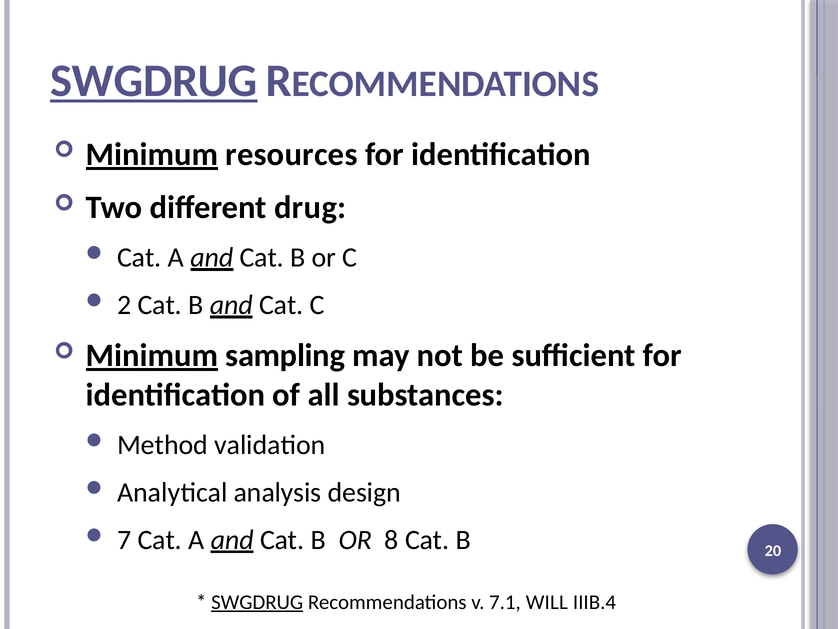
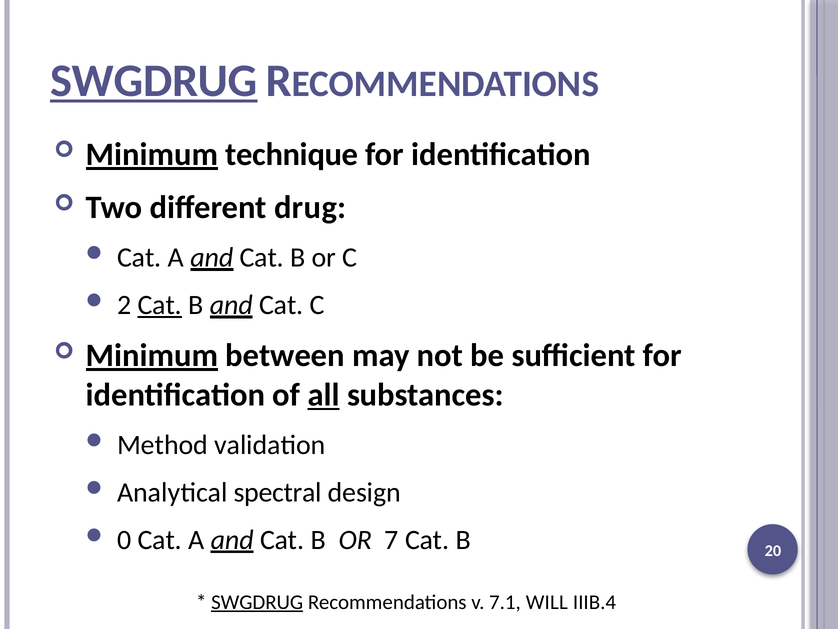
resources: resources -> technique
Cat at (160, 305) underline: none -> present
sampling: sampling -> between
all underline: none -> present
analysis: analysis -> spectral
7: 7 -> 0
8: 8 -> 7
